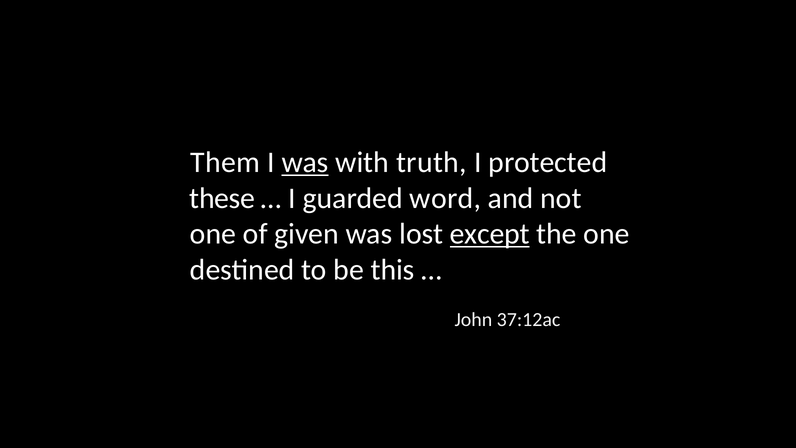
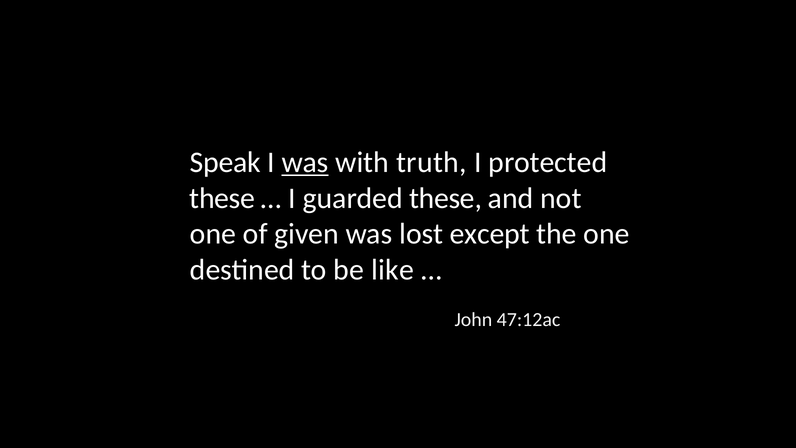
Them: Them -> Speak
guarded word: word -> these
except underline: present -> none
this: this -> like
37:12ac: 37:12ac -> 47:12ac
